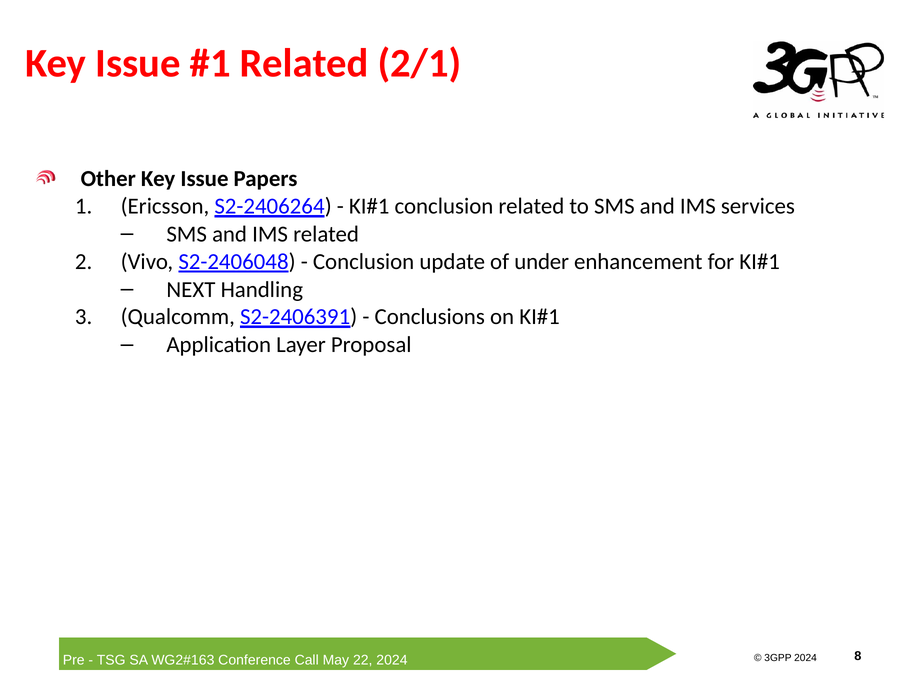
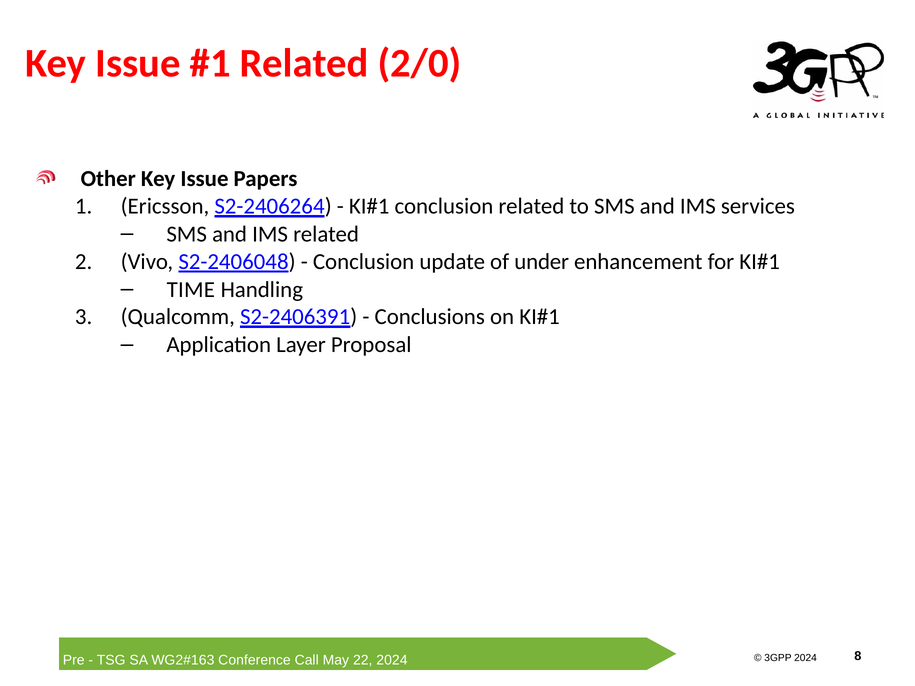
2/1: 2/1 -> 2/0
NEXT: NEXT -> TIME
